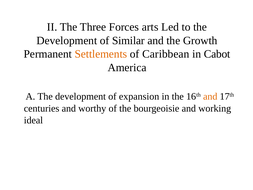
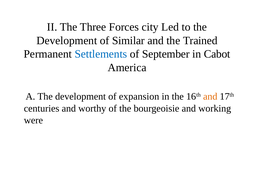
arts: arts -> city
Growth: Growth -> Trained
Settlements colour: orange -> blue
Caribbean: Caribbean -> September
ideal: ideal -> were
